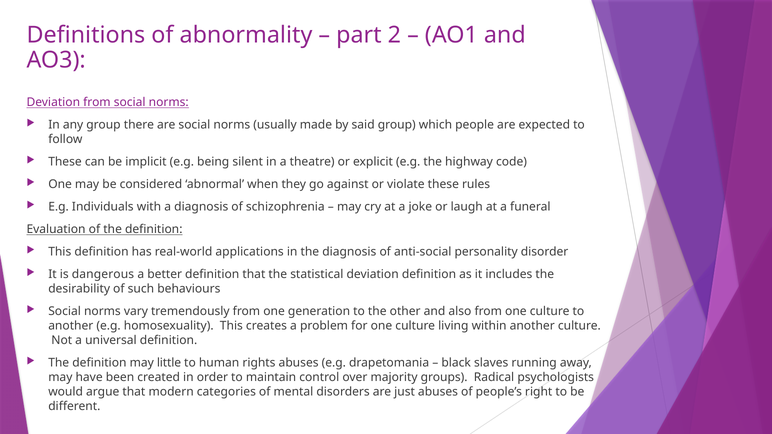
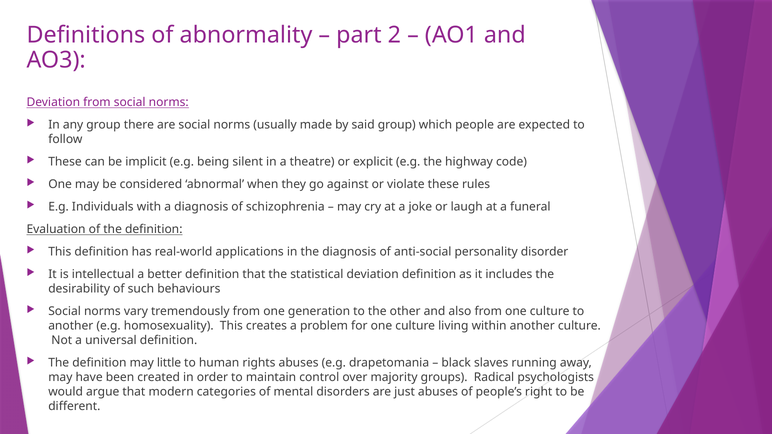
dangerous: dangerous -> intellectual
